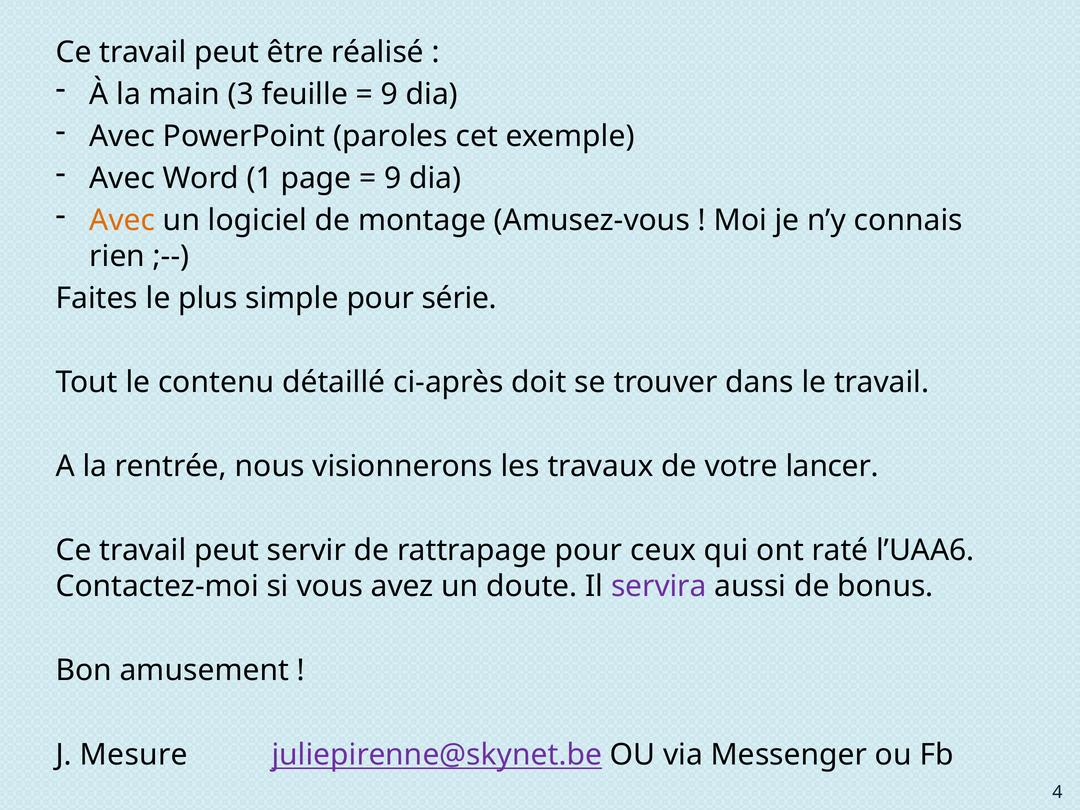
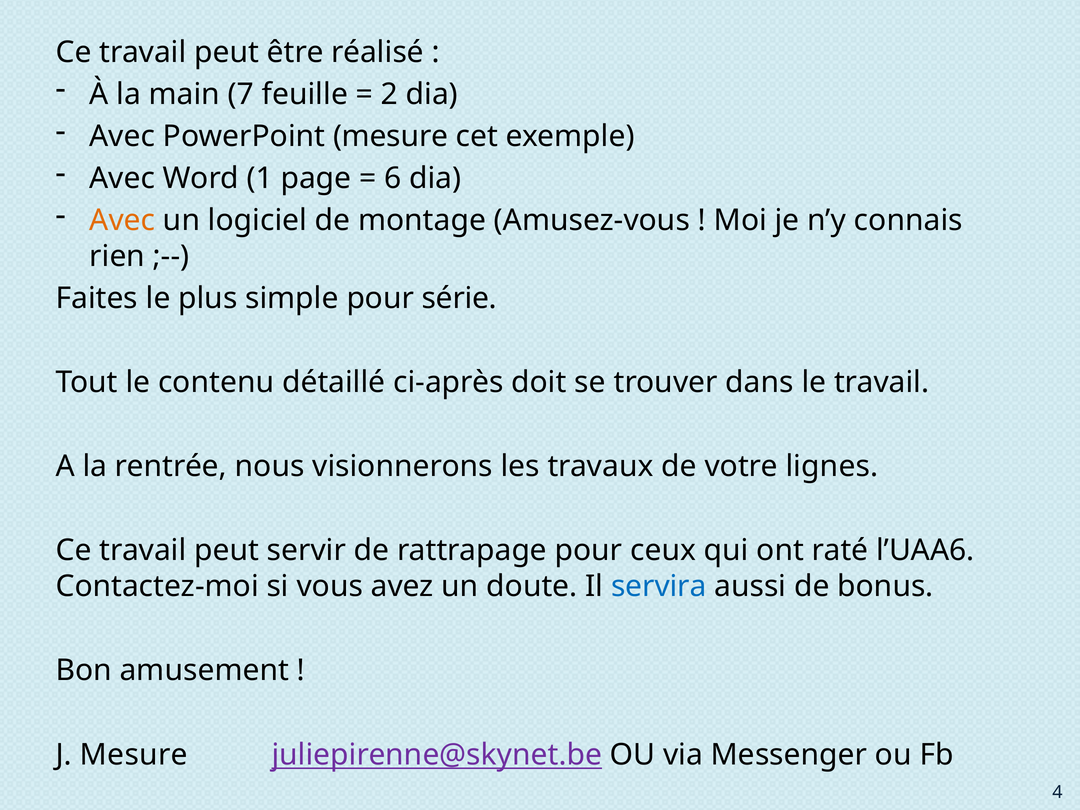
3: 3 -> 7
9 at (389, 94): 9 -> 2
PowerPoint paroles: paroles -> mesure
9 at (393, 178): 9 -> 6
lancer: lancer -> lignes
servira colour: purple -> blue
